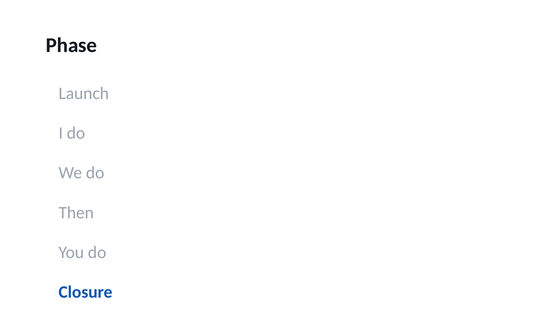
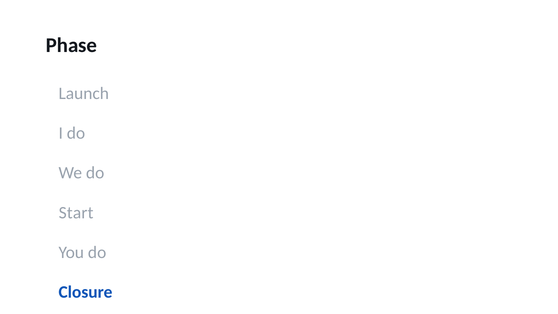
Then: Then -> Start
